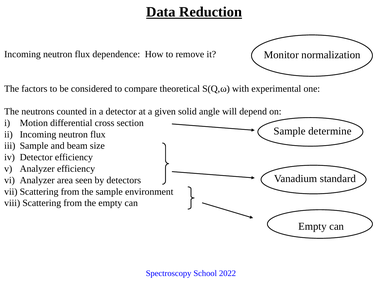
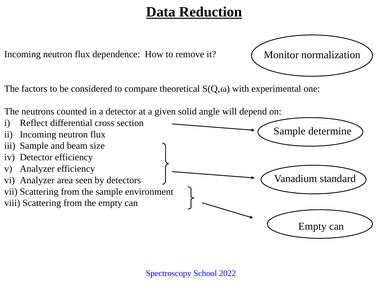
Motion: Motion -> Reflect
